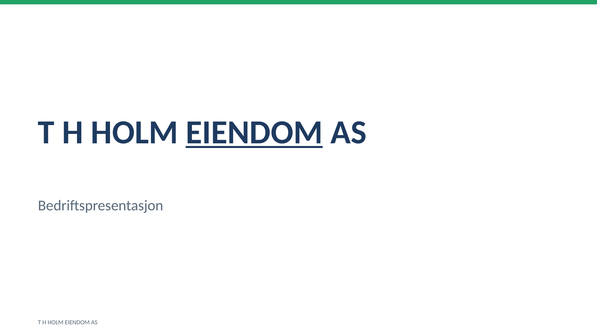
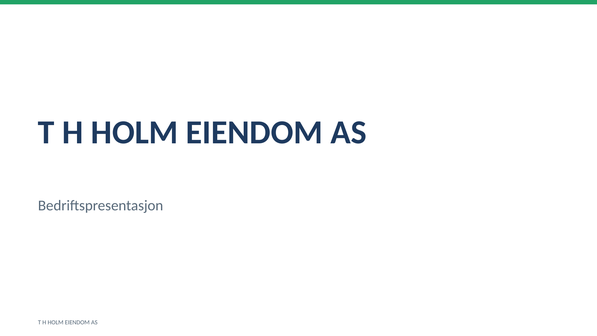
EIENDOM at (254, 132) underline: present -> none
